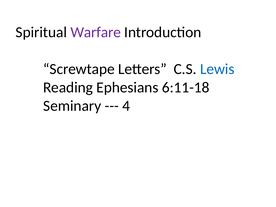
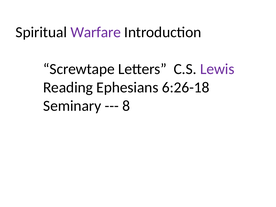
Lewis colour: blue -> purple
6:11-18: 6:11-18 -> 6:26-18
4: 4 -> 8
